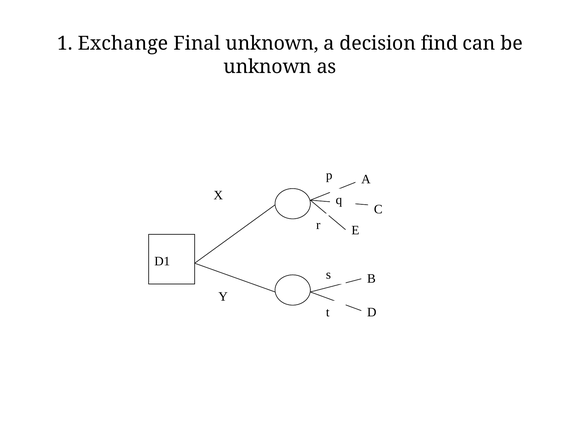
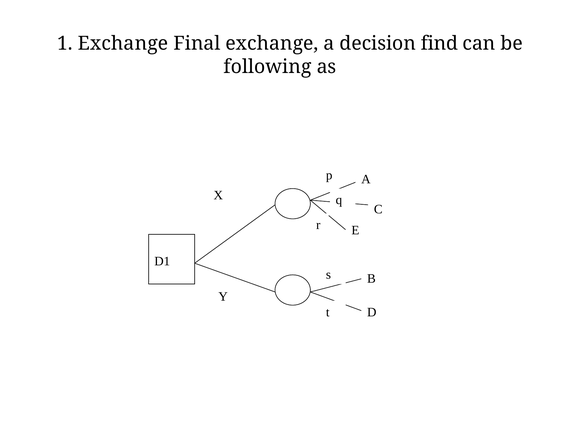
Final unknown: unknown -> exchange
unknown at (268, 67): unknown -> following
